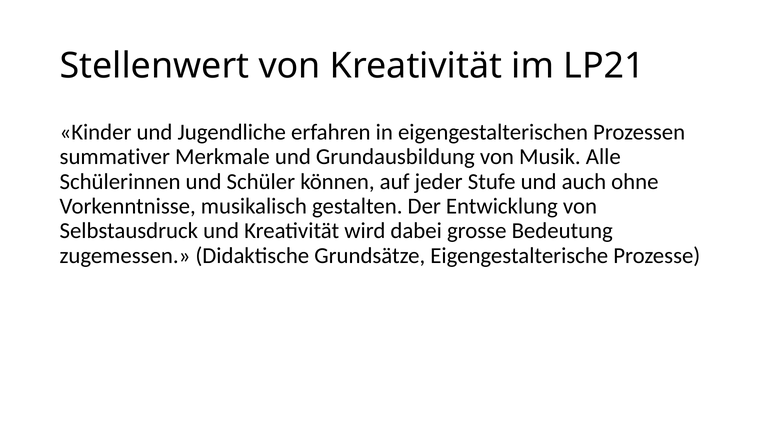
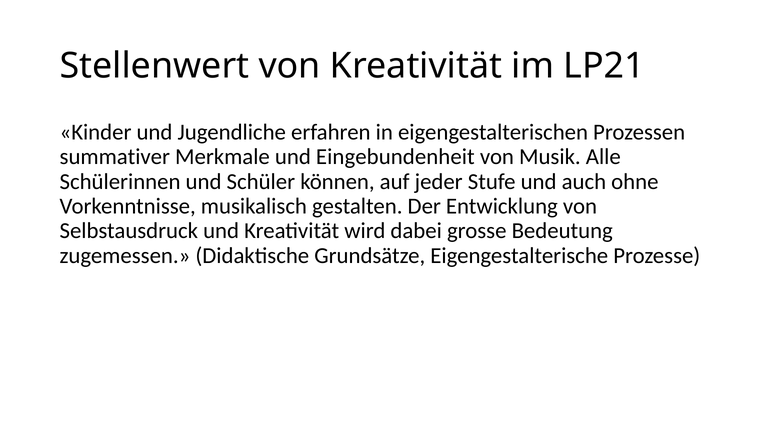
Grundausbildung: Grundausbildung -> Eingebundenheit
